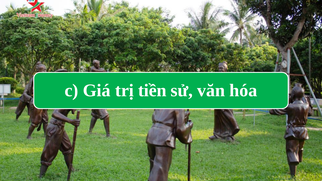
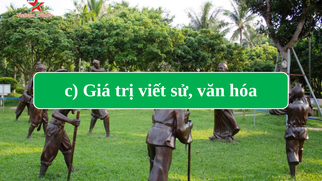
tiền: tiền -> viết
